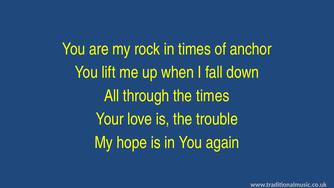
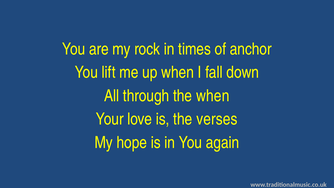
the times: times -> when
trouble: trouble -> verses
